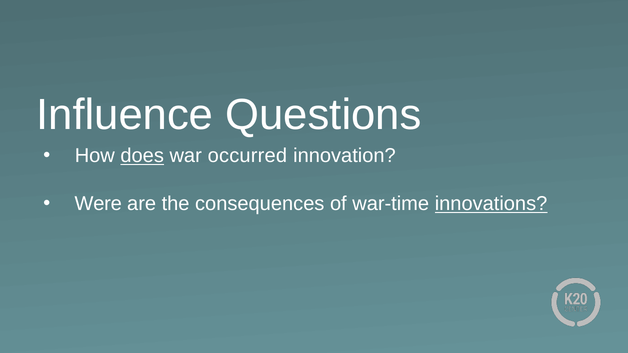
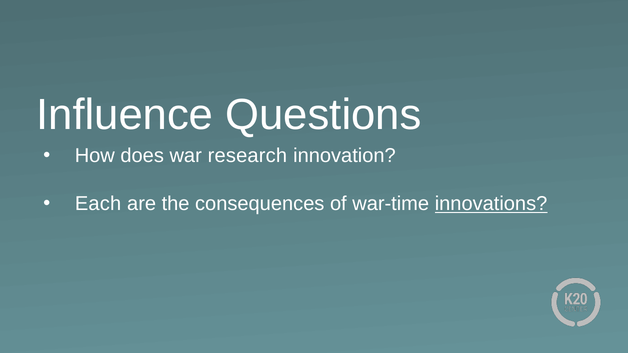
does underline: present -> none
occurred: occurred -> research
Were: Were -> Each
